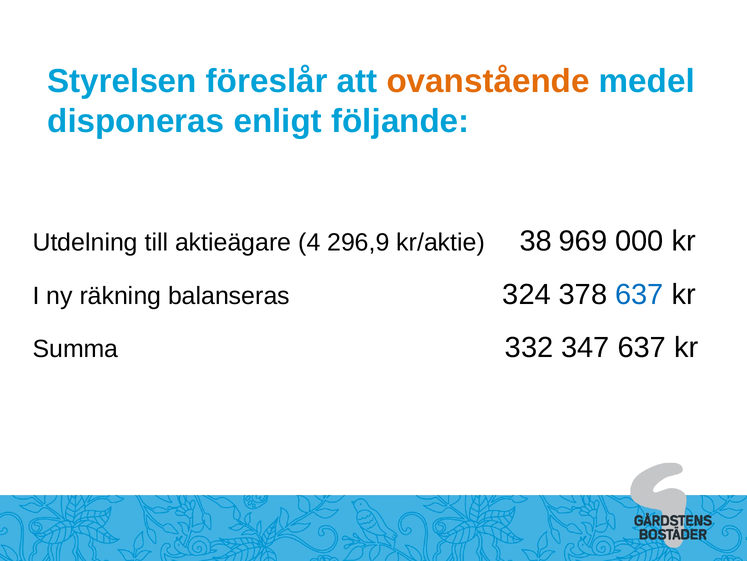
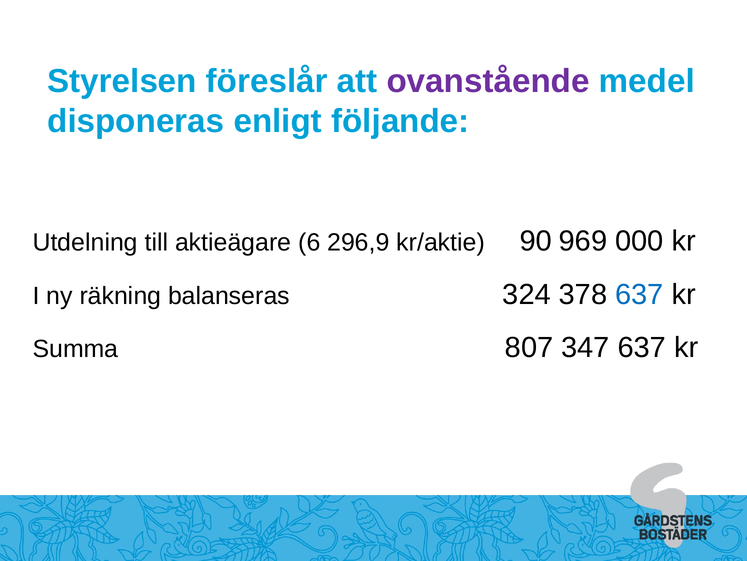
ovanstående colour: orange -> purple
4: 4 -> 6
38: 38 -> 90
332: 332 -> 807
